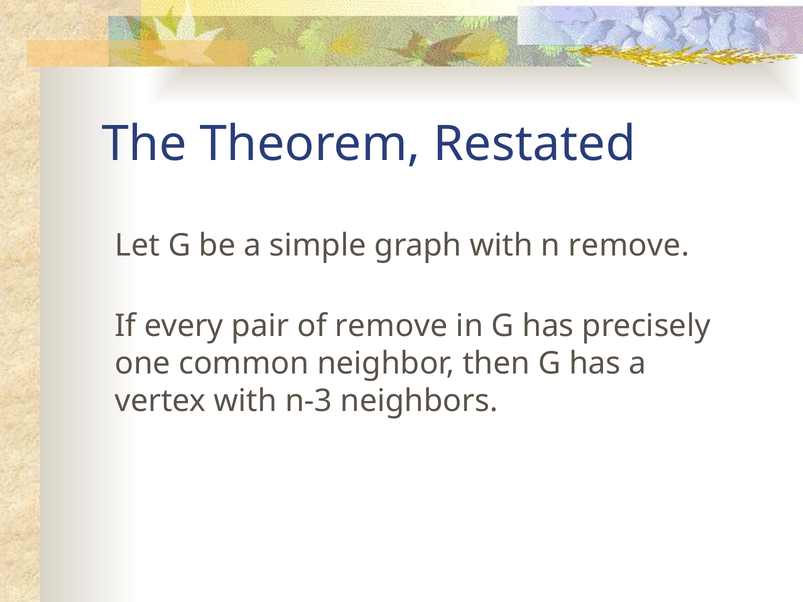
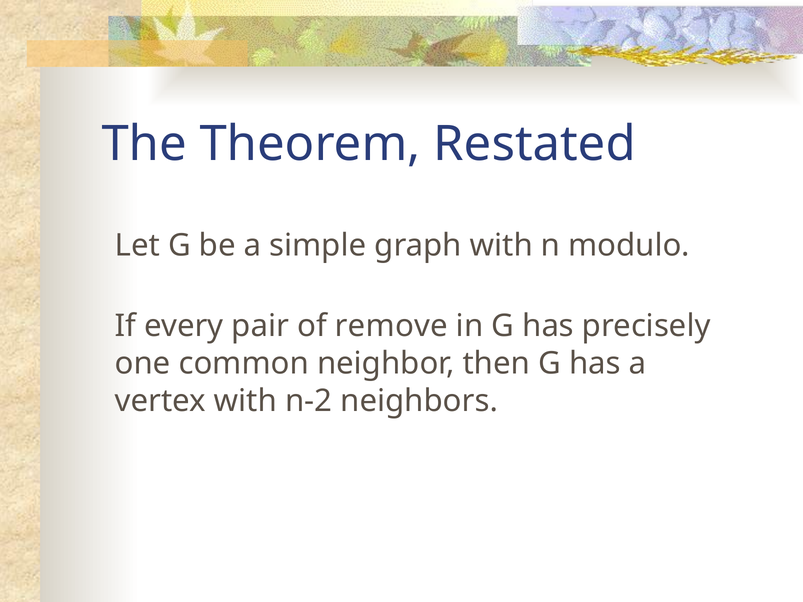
n remove: remove -> modulo
n-3: n-3 -> n-2
